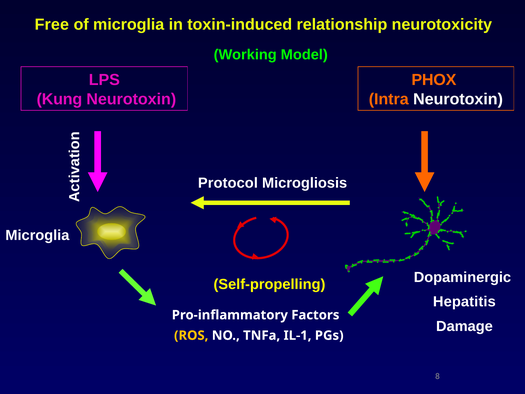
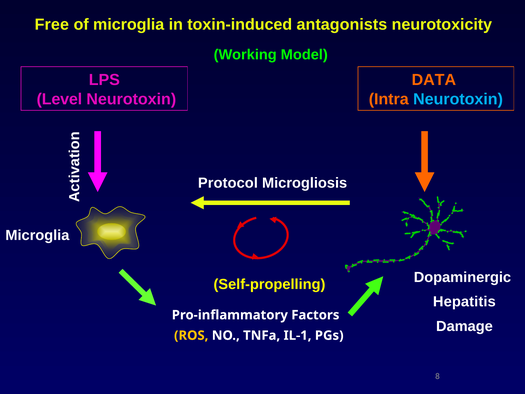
relationship: relationship -> antagonists
PHOX: PHOX -> DATA
Kung: Kung -> Level
Neurotoxin at (458, 99) colour: white -> light blue
